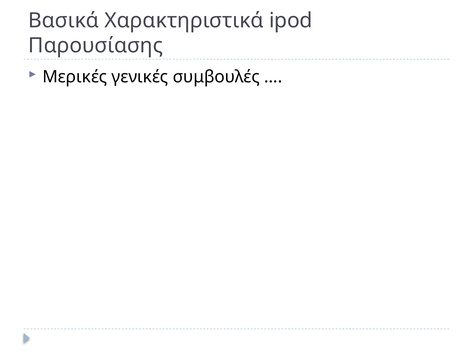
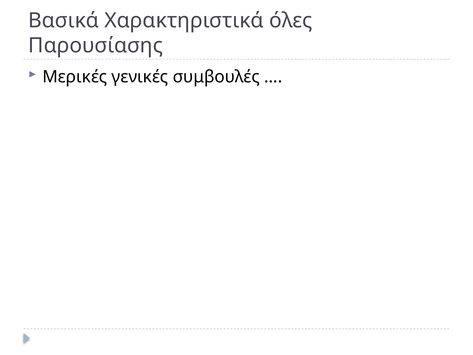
ipod: ipod -> όλες
